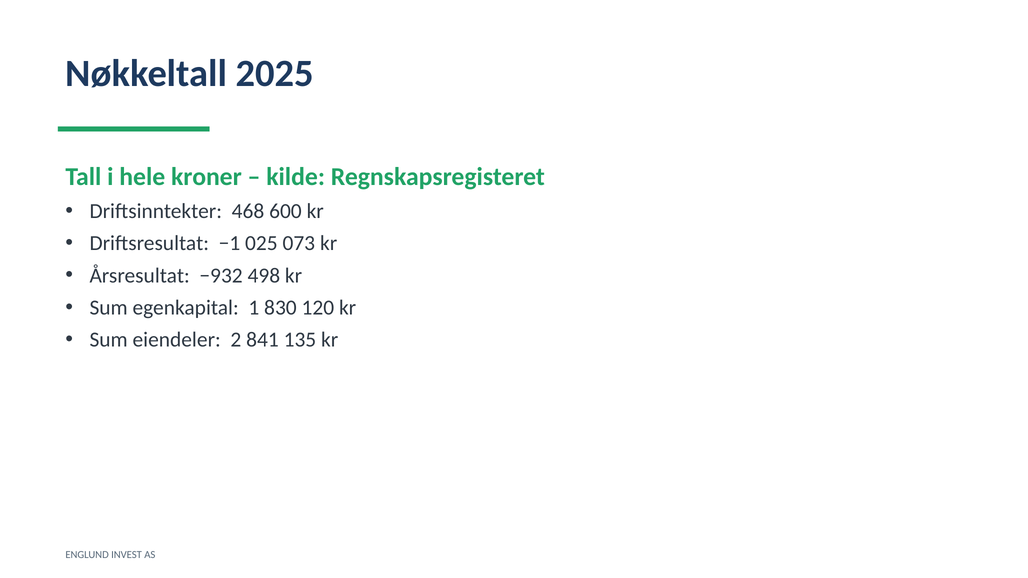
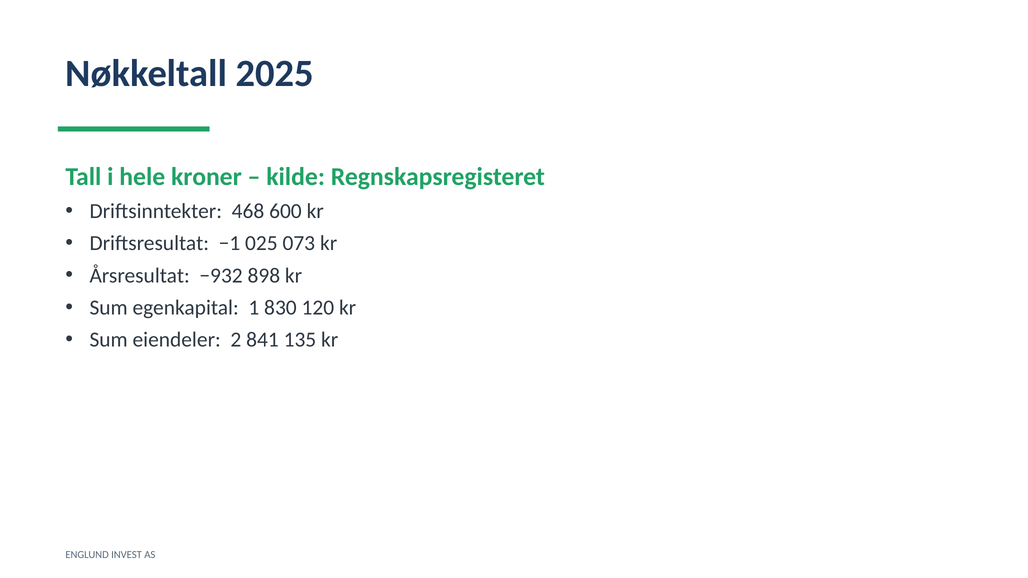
498: 498 -> 898
